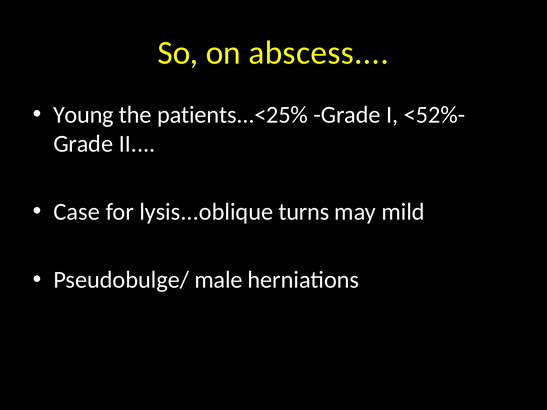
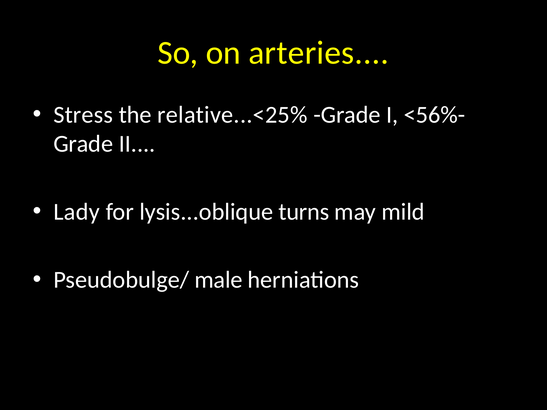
abscess: abscess -> arteries
Young: Young -> Stress
patients...<25%: patients...<25% -> relative...<25%
<52%-: <52%- -> <56%-
Case: Case -> Lady
